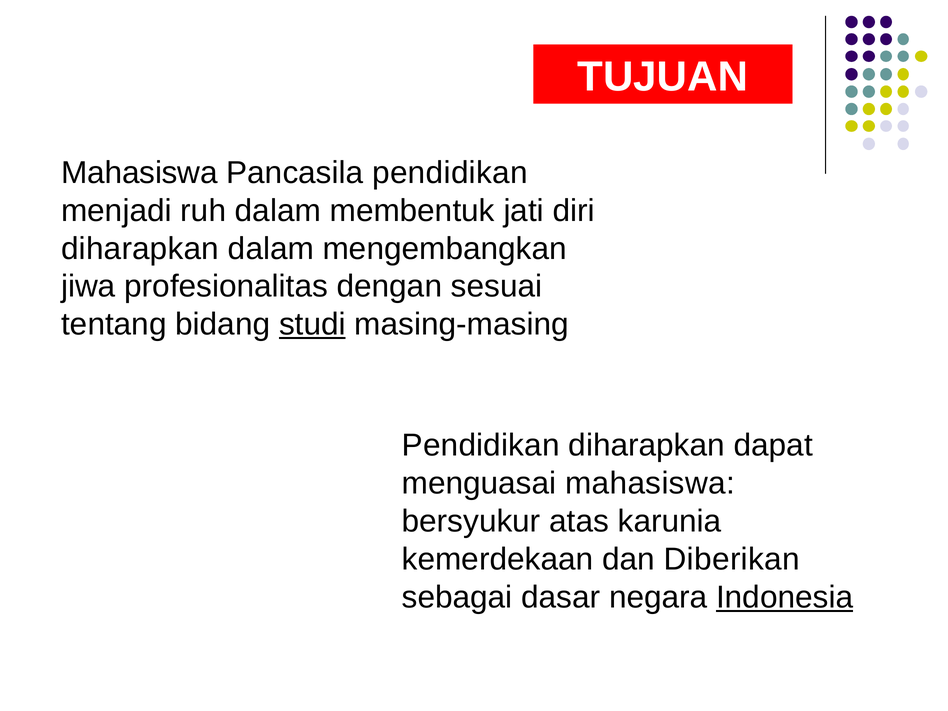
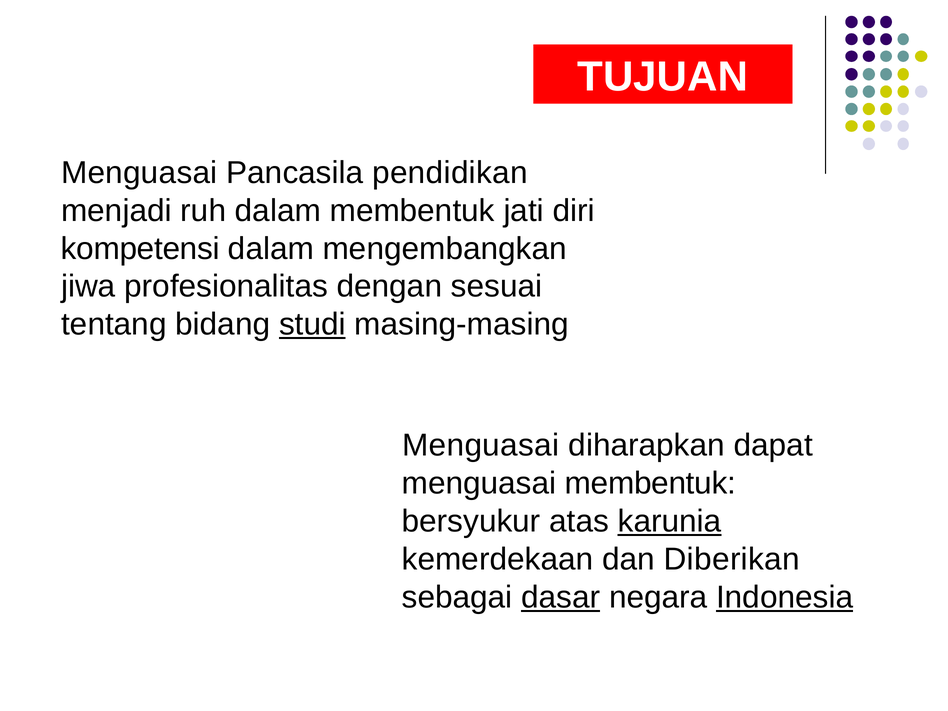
Mahasiswa at (139, 173): Mahasiswa -> Menguasai
diharapkan at (140, 249): diharapkan -> kompetensi
Pendidikan at (481, 446): Pendidikan -> Menguasai
menguasai mahasiswa: mahasiswa -> membentuk
karunia underline: none -> present
dasar underline: none -> present
